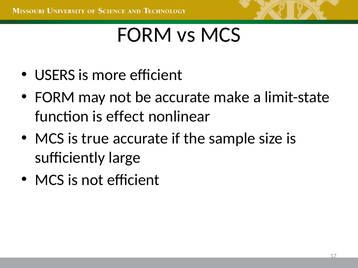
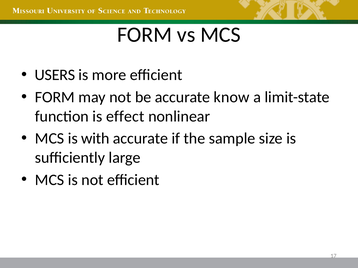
make: make -> know
true: true -> with
